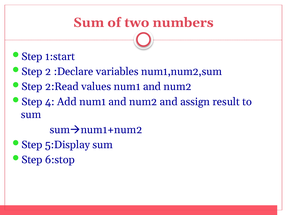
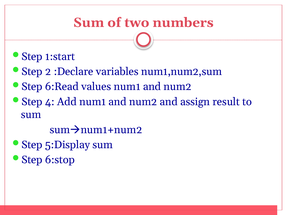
2:Read: 2:Read -> 6:Read
